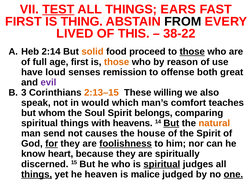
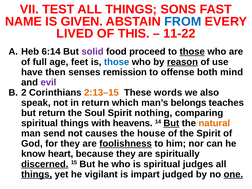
TEST underline: present -> none
EARS: EARS -> SONS
FIRST at (23, 22): FIRST -> NAME
THING: THING -> GIVEN
FROM colour: black -> blue
38-22: 38-22 -> 11-22
2:14: 2:14 -> 6:14
solid colour: orange -> purple
age first: first -> feet
those at (117, 62) colour: orange -> blue
reason underline: none -> present
loud: loud -> then
great: great -> mind
3: 3 -> 2
willing: willing -> words
in would: would -> return
comfort: comfort -> belongs
but whom: whom -> return
belongs: belongs -> nothing
for underline: present -> none
discerned underline: none -> present
spiritual at (162, 164) underline: present -> none
heaven: heaven -> vigilant
malice: malice -> impart
